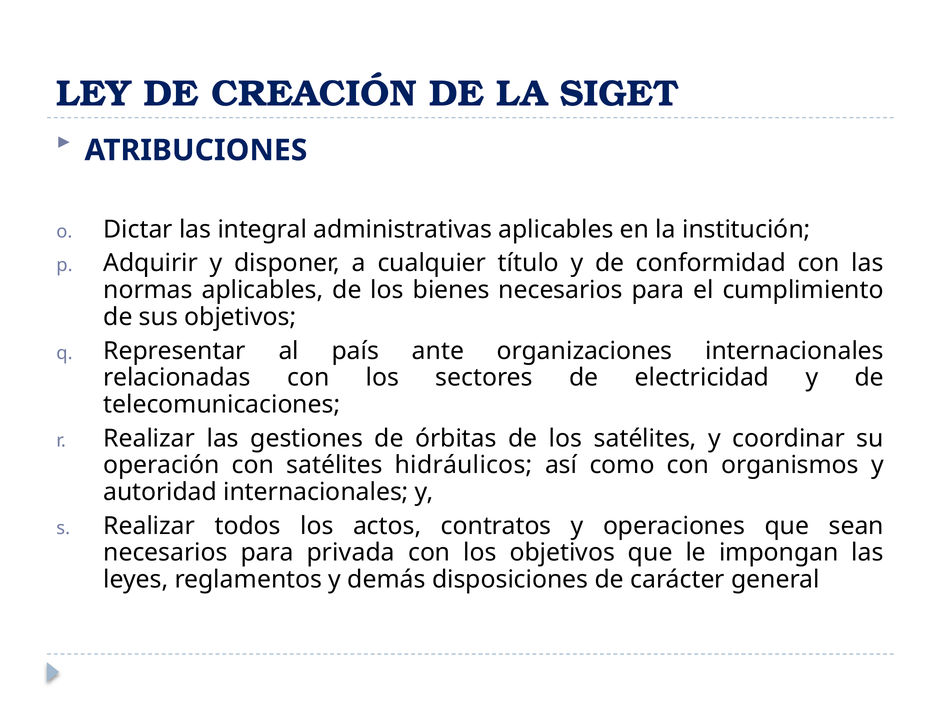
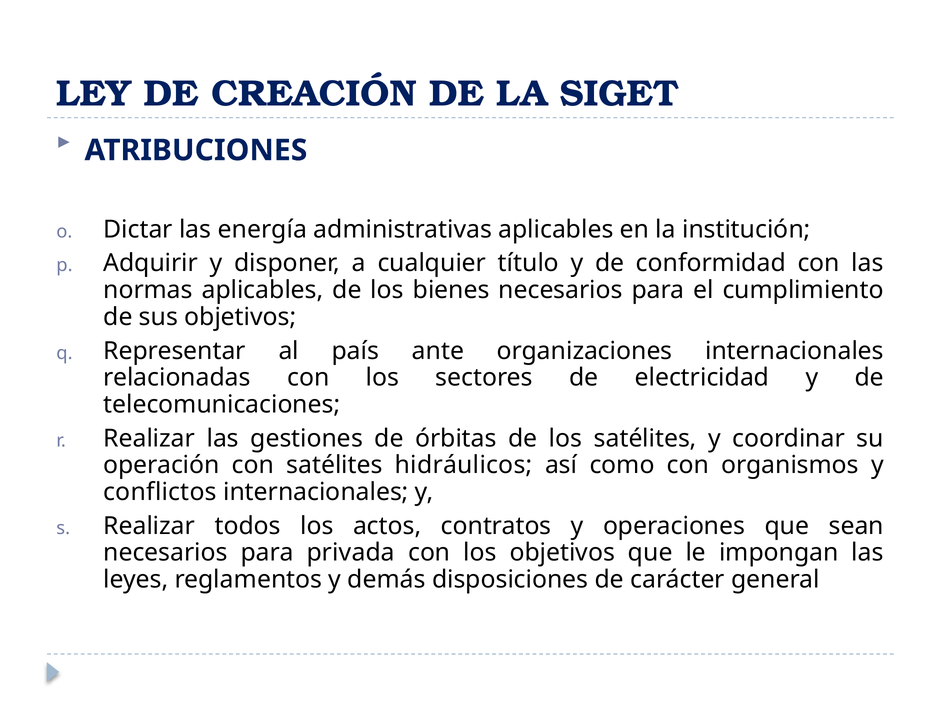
integral: integral -> energía
autoridad: autoridad -> conflictos
